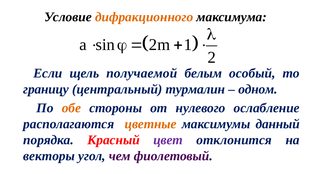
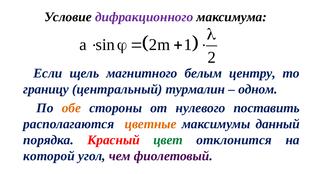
дифракционного colour: orange -> purple
получаемой: получаемой -> магнитного
особый: особый -> центру
ослабление: ослабление -> поставить
цвет colour: purple -> green
векторы: векторы -> которой
